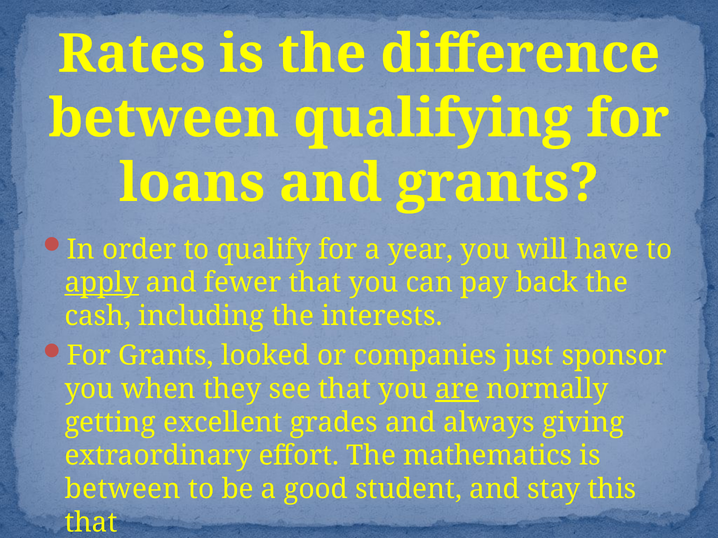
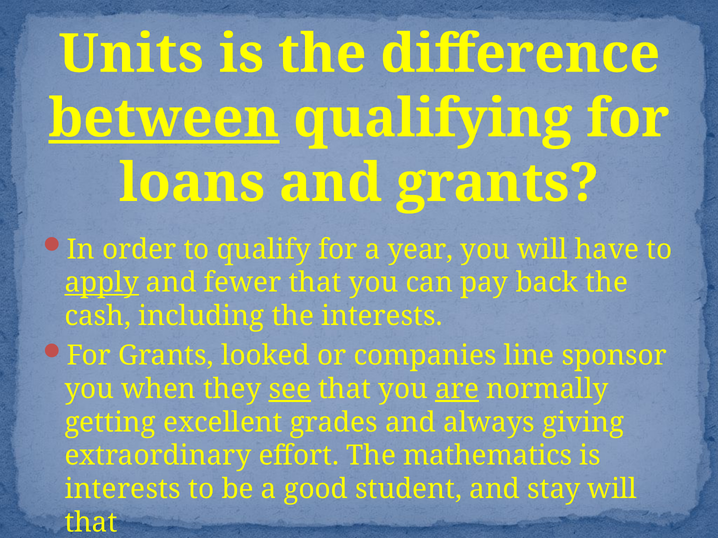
Rates: Rates -> Units
between at (164, 119) underline: none -> present
just: just -> line
see underline: none -> present
between at (123, 490): between -> interests
stay this: this -> will
